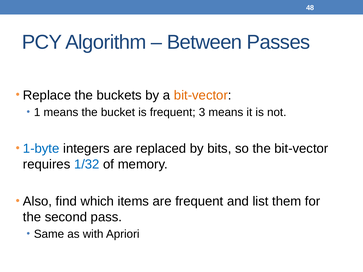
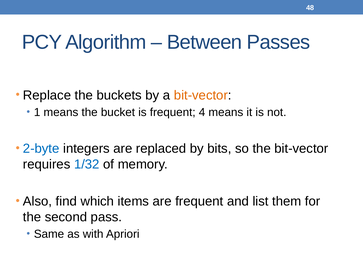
3: 3 -> 4
1-byte: 1-byte -> 2-byte
